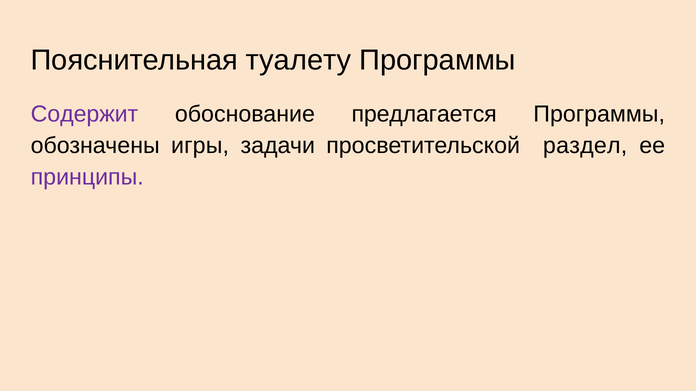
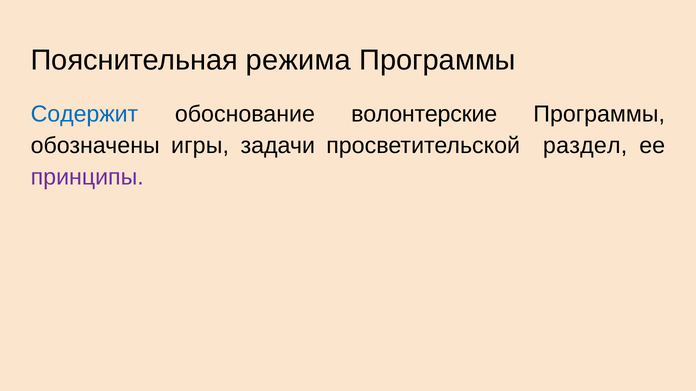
туалету: туалету -> режима
Содержит colour: purple -> blue
предлагается: предлагается -> волонтерские
